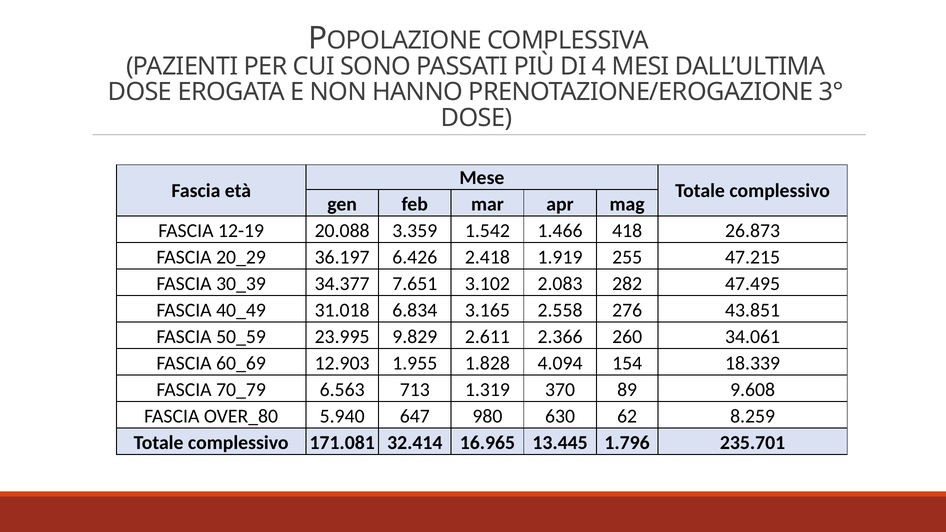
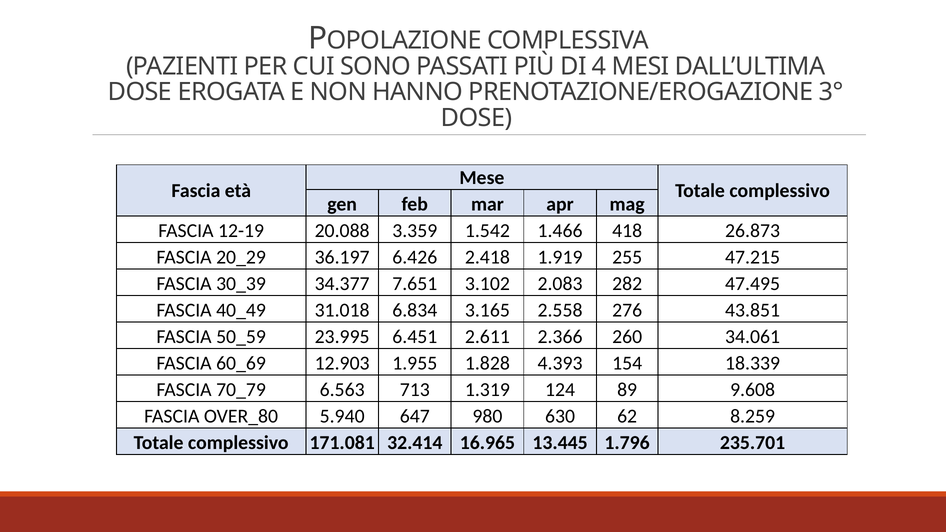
9.829: 9.829 -> 6.451
4.094: 4.094 -> 4.393
370: 370 -> 124
